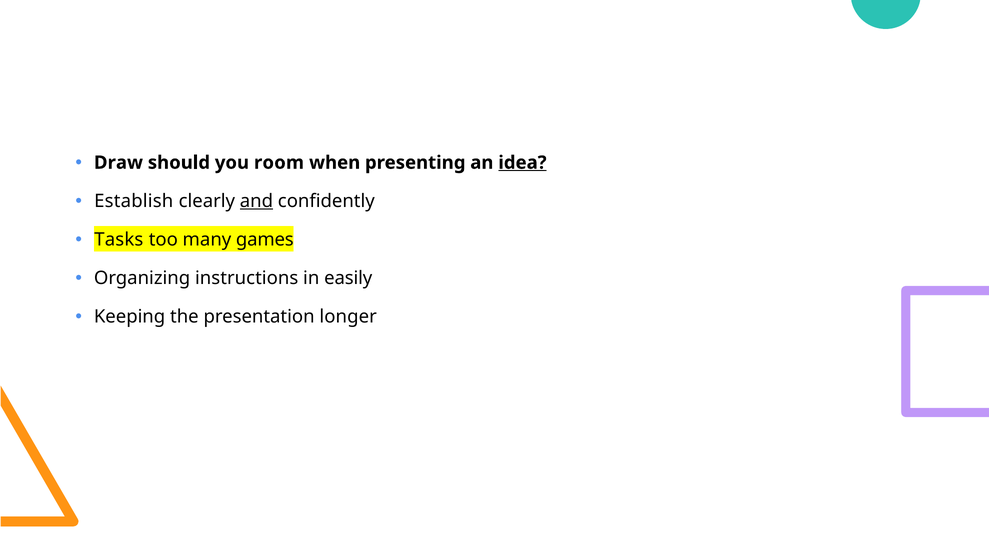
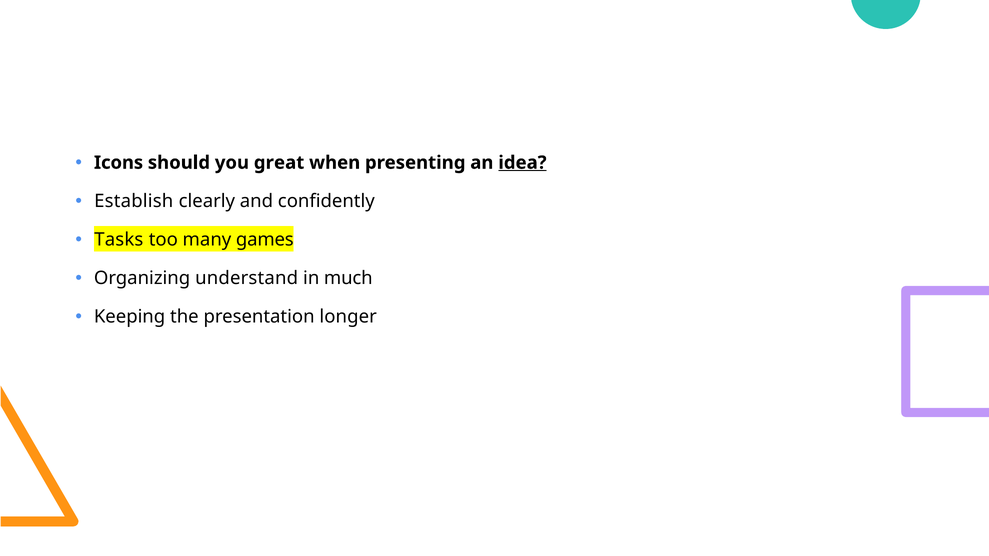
Draw: Draw -> Icons
room: room -> great
and underline: present -> none
instructions: instructions -> understand
easily: easily -> much
